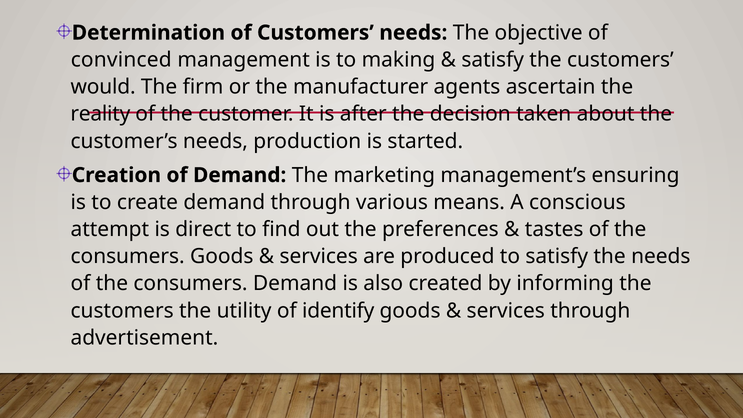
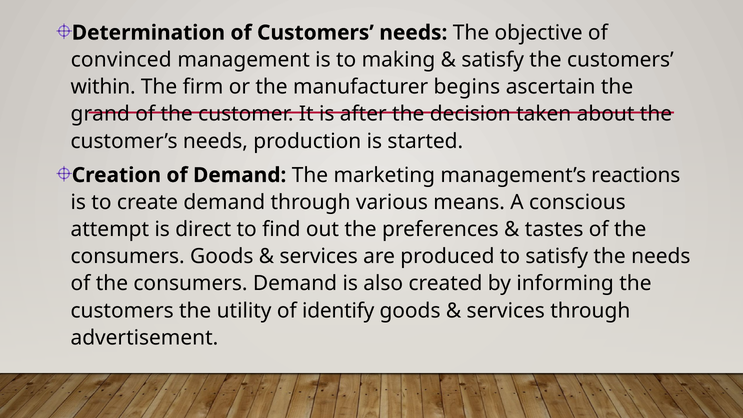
would: would -> within
agents: agents -> begins
reality: reality -> grand
ensuring: ensuring -> reactions
